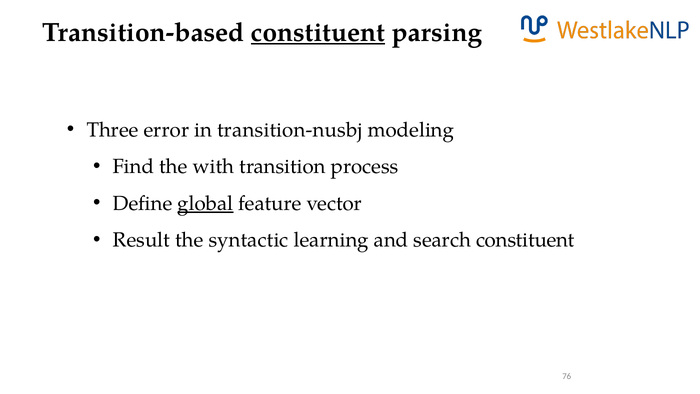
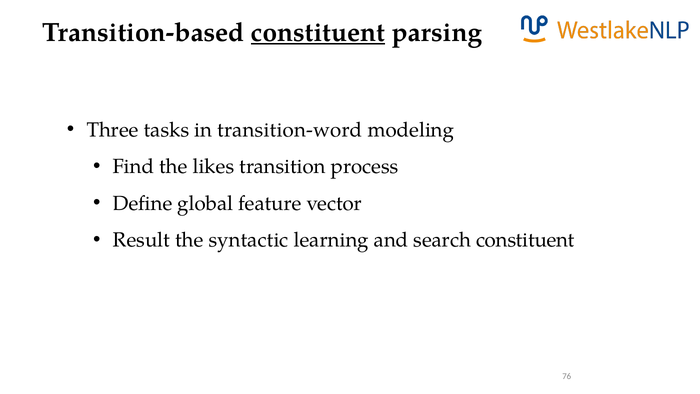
error: error -> tasks
transition-nusbj: transition-nusbj -> transition-word
with: with -> likes
global underline: present -> none
